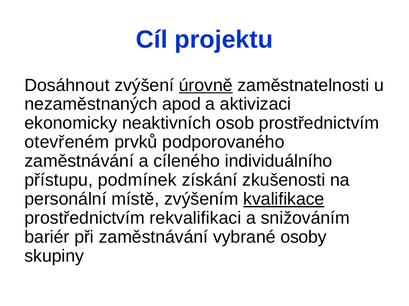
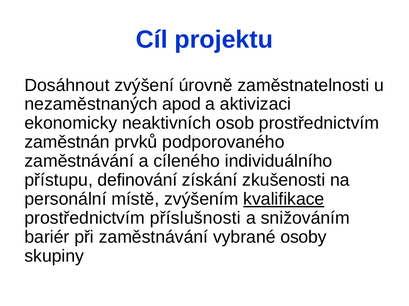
úrovně underline: present -> none
otevřeném: otevřeném -> zaměstnán
podmínek: podmínek -> definování
rekvalifikaci: rekvalifikaci -> příslušnosti
